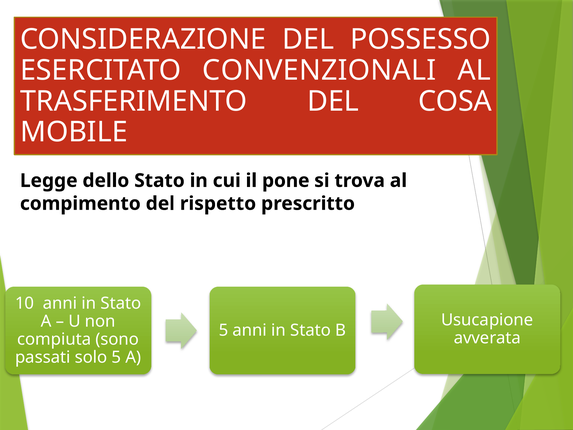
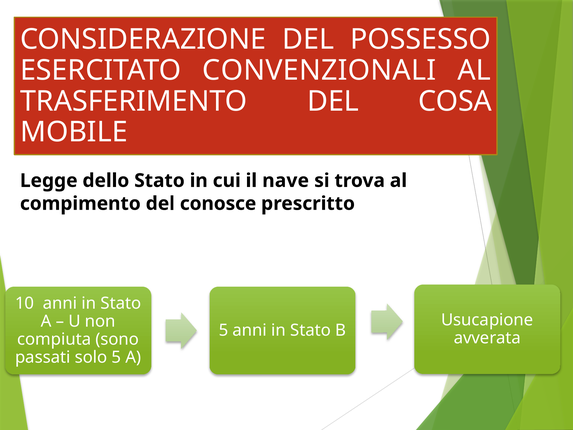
pone: pone -> nave
rispetto: rispetto -> conosce
